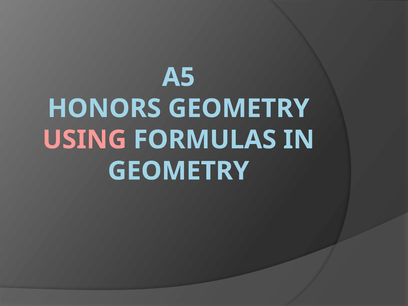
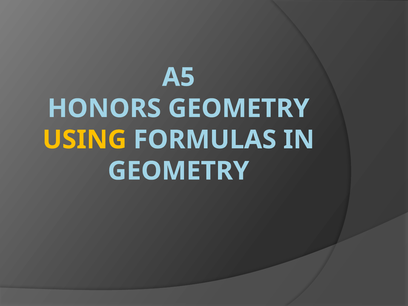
USING colour: pink -> yellow
